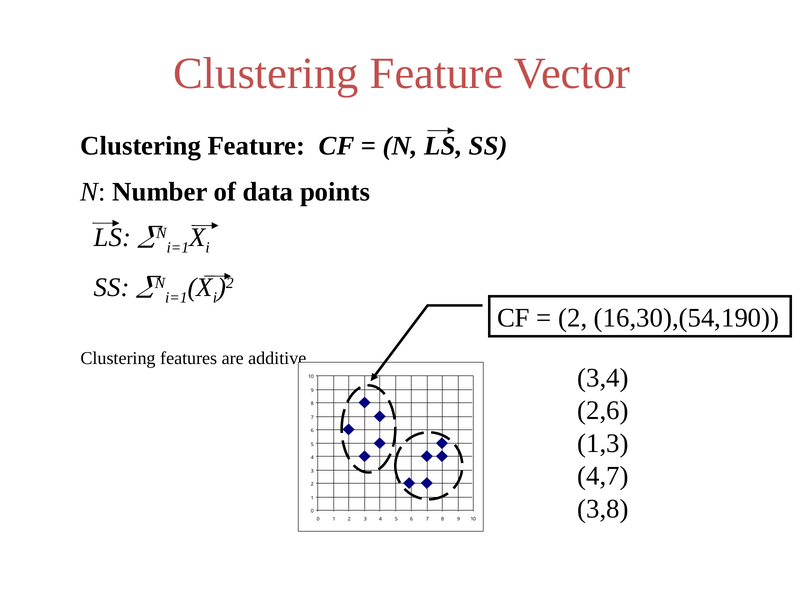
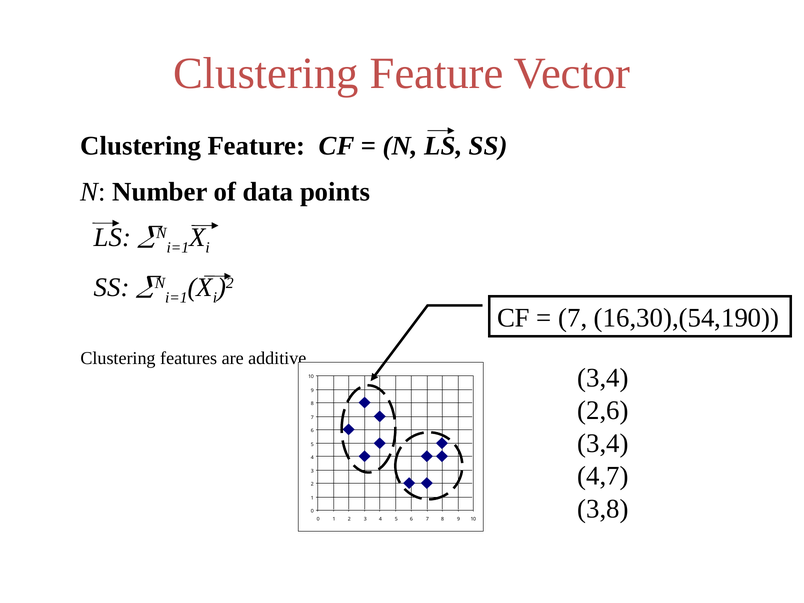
2 at (573, 318): 2 -> 7
1,3 at (603, 443): 1,3 -> 3,4
